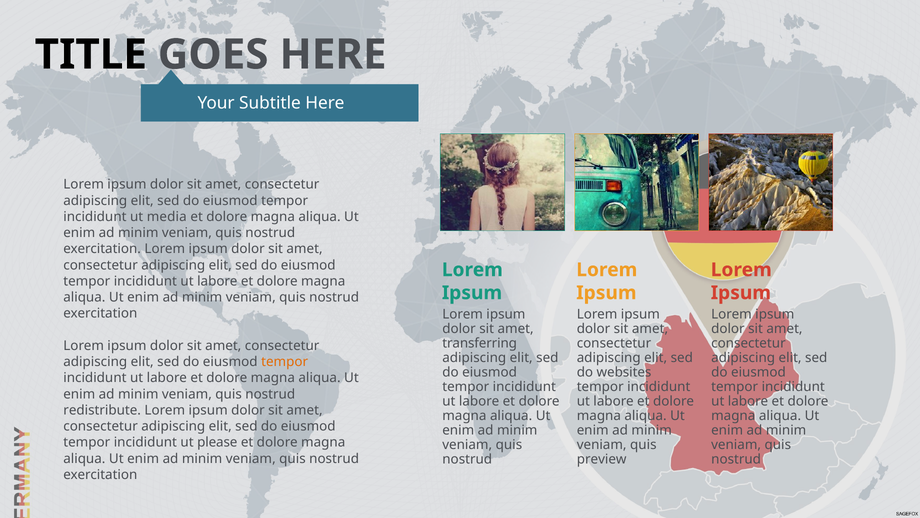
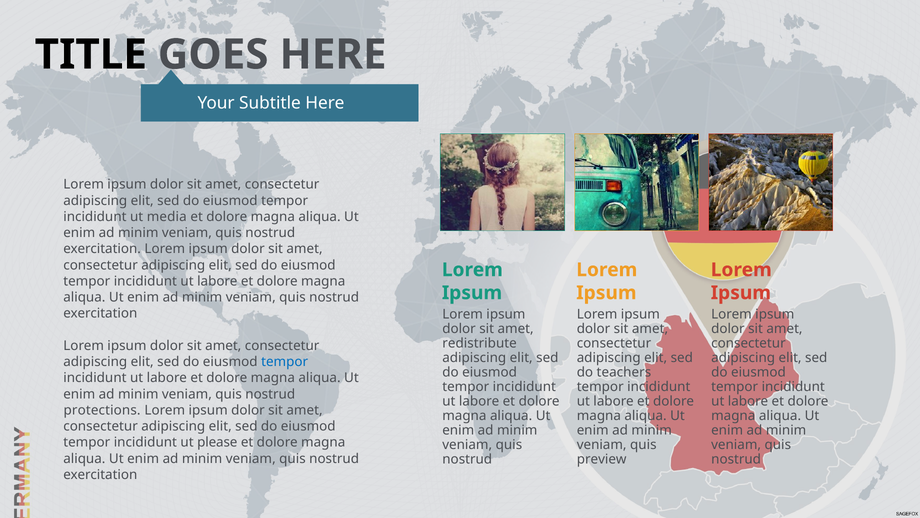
transferring: transferring -> redistribute
tempor at (285, 362) colour: orange -> blue
websites: websites -> teachers
redistribute: redistribute -> protections
